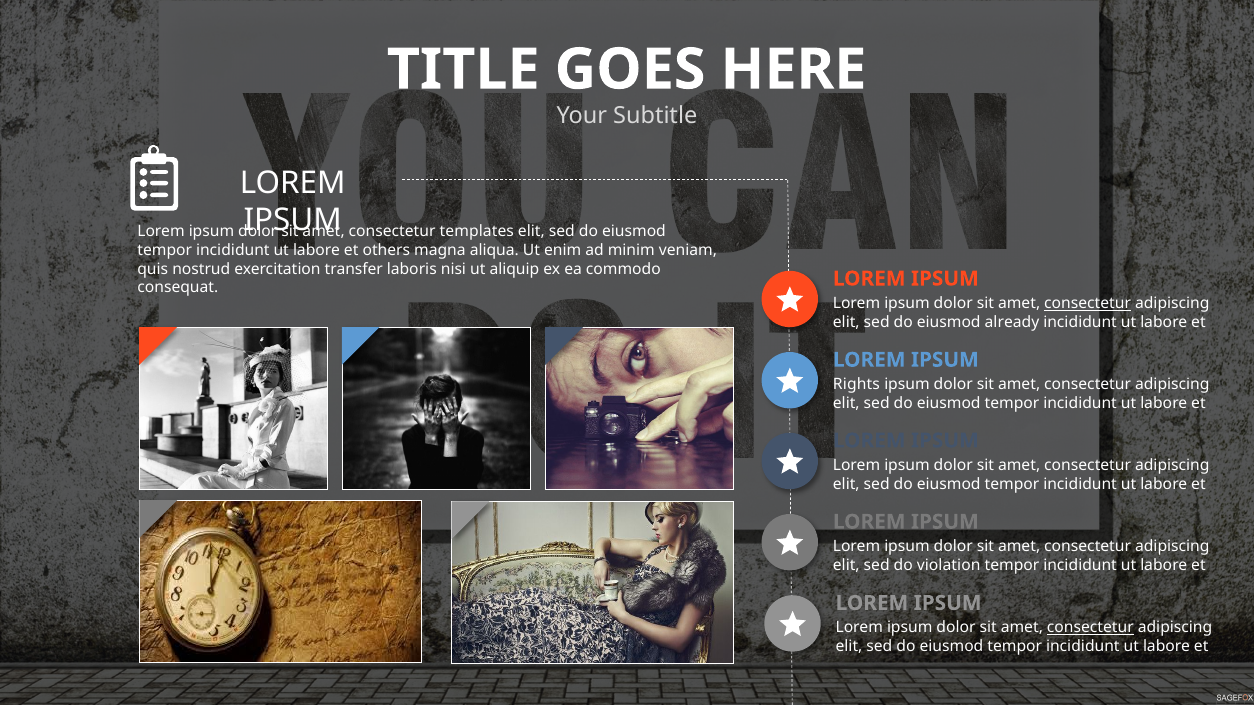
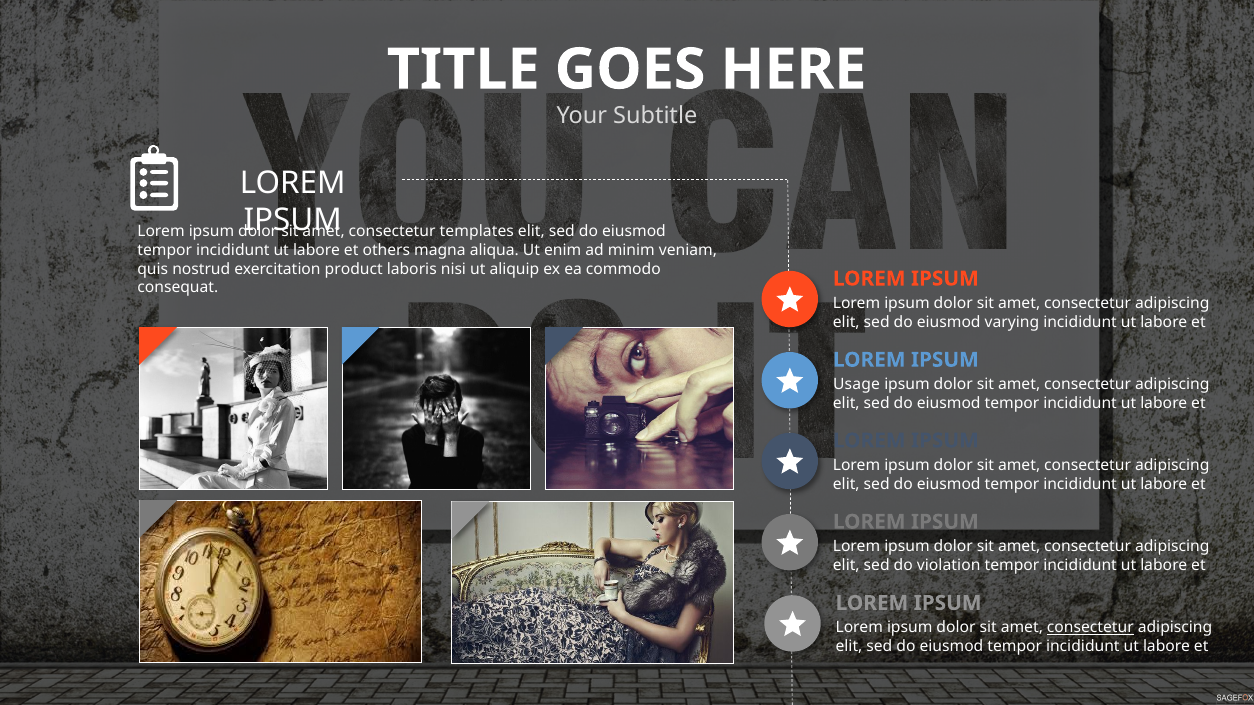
transfer: transfer -> product
consectetur at (1088, 303) underline: present -> none
already: already -> varying
Rights: Rights -> Usage
